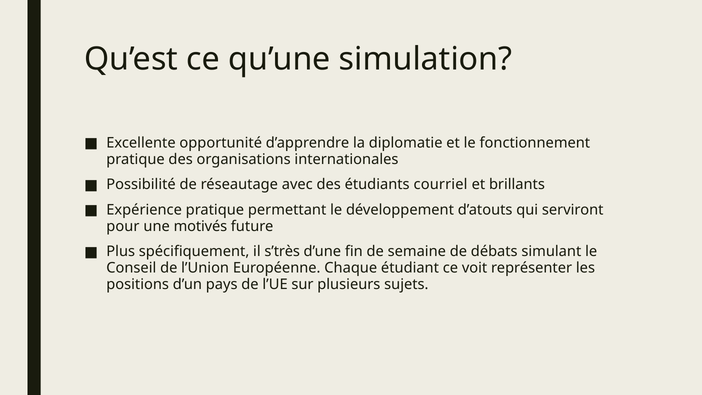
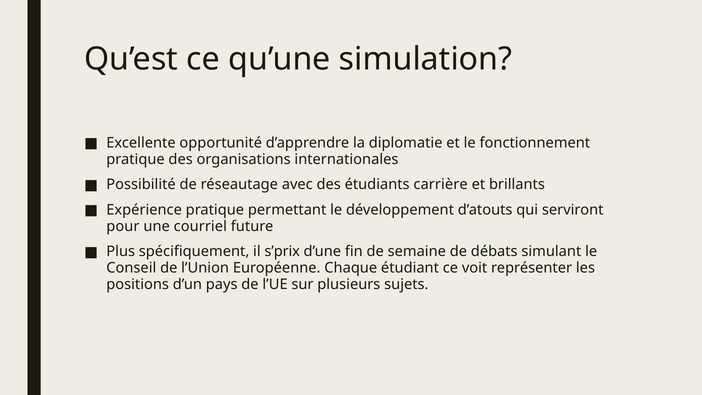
courriel: courriel -> carrière
motivés: motivés -> courriel
s’très: s’très -> s’prix
